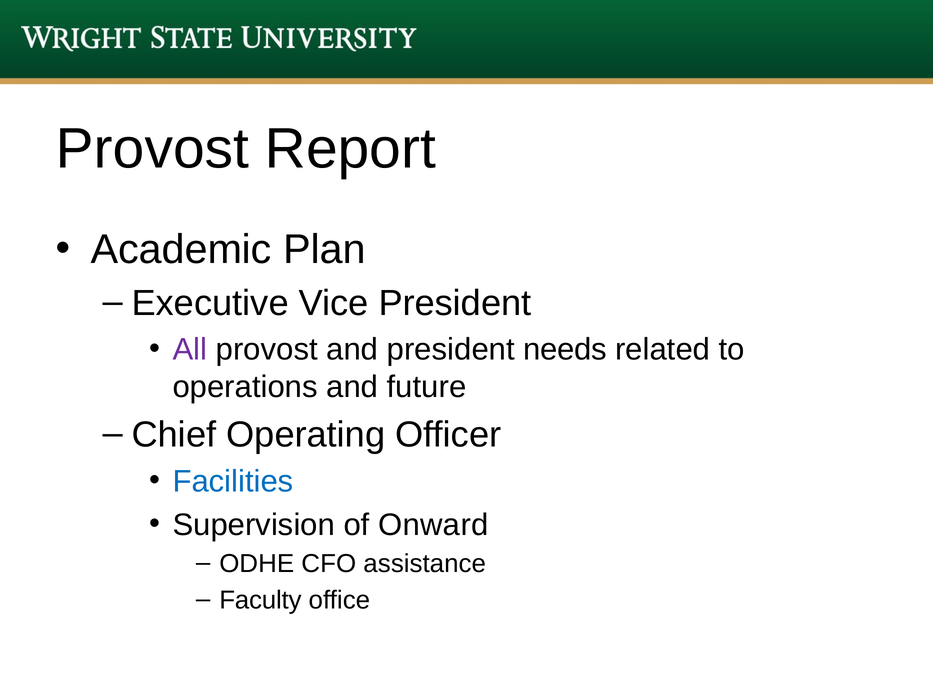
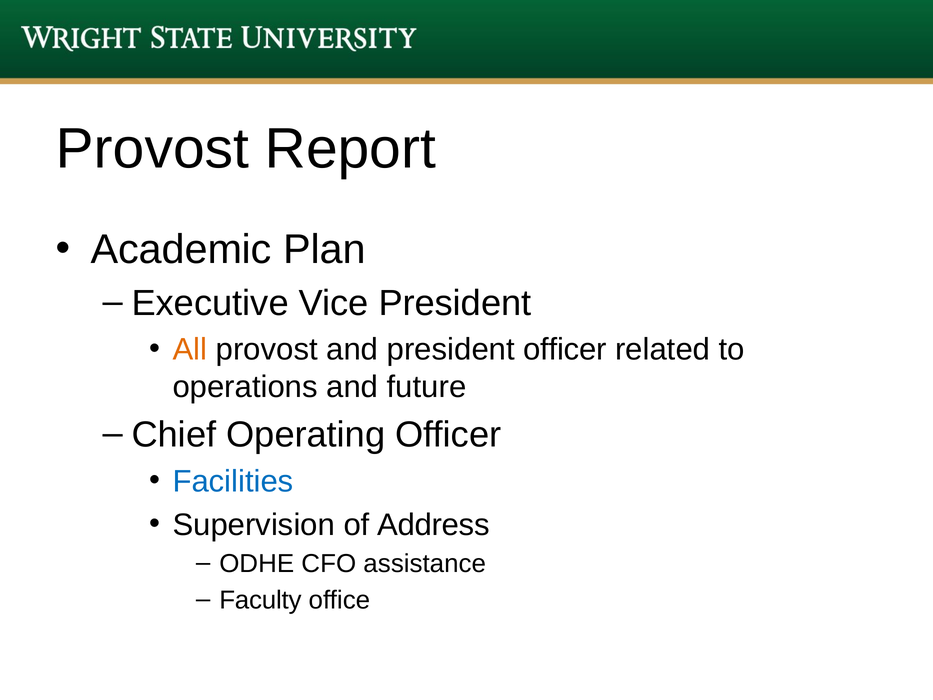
All colour: purple -> orange
president needs: needs -> officer
Onward: Onward -> Address
